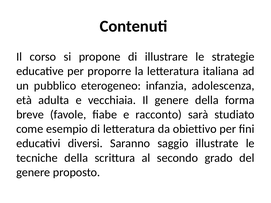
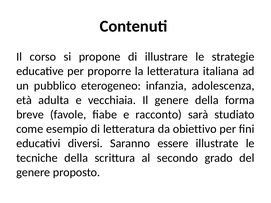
saggio: saggio -> essere
